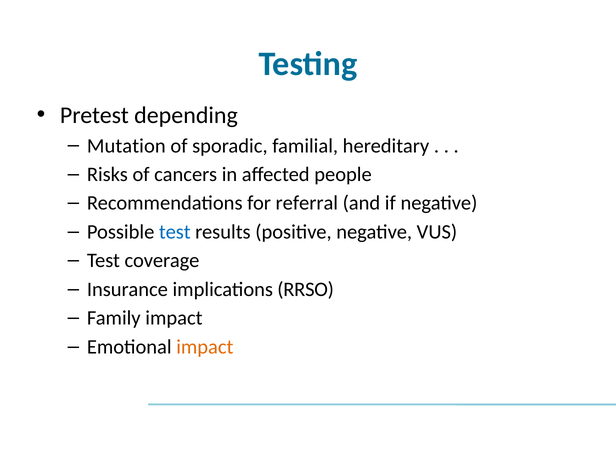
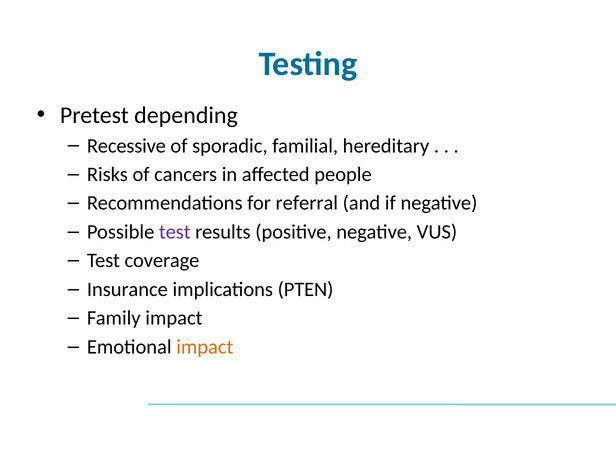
Mutation: Mutation -> Recessive
test at (175, 232) colour: blue -> purple
RRSO: RRSO -> PTEN
